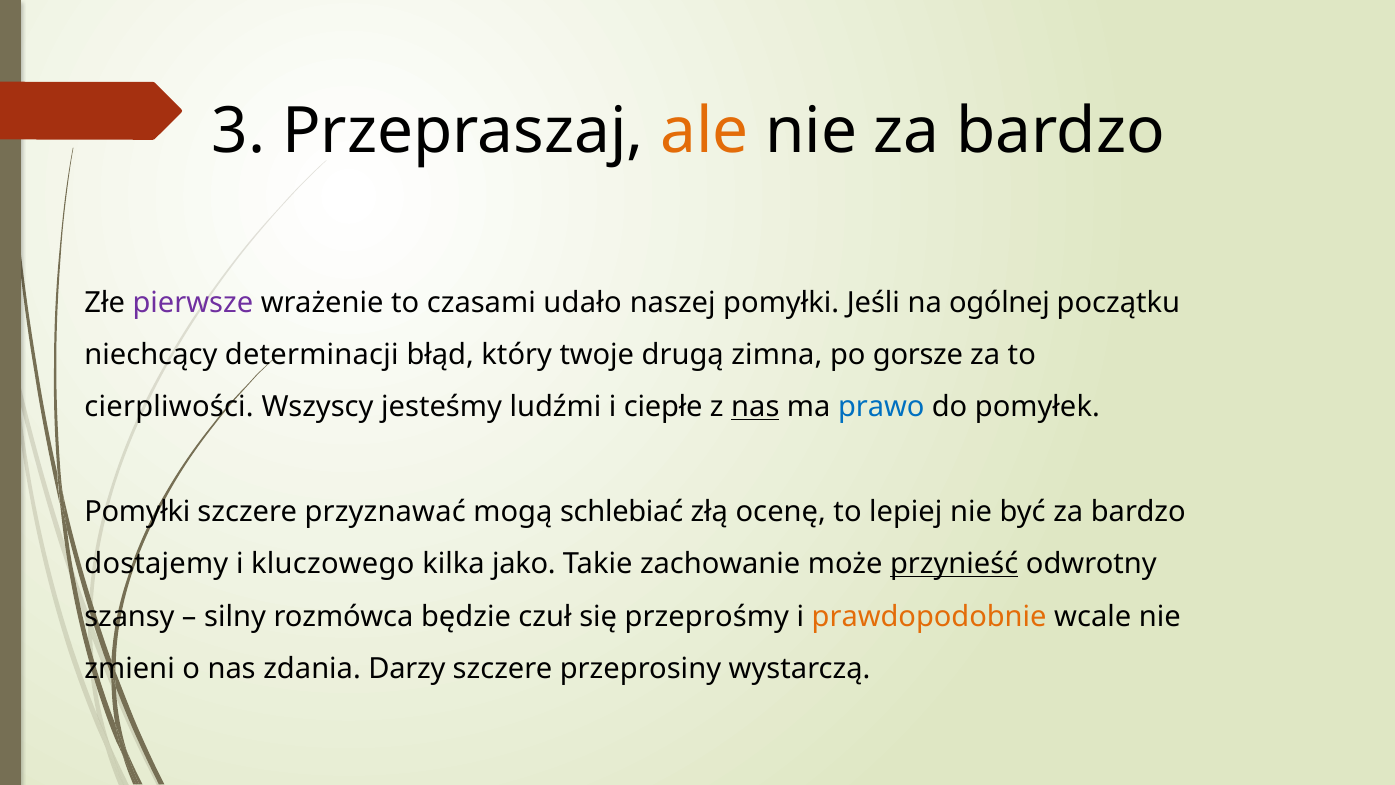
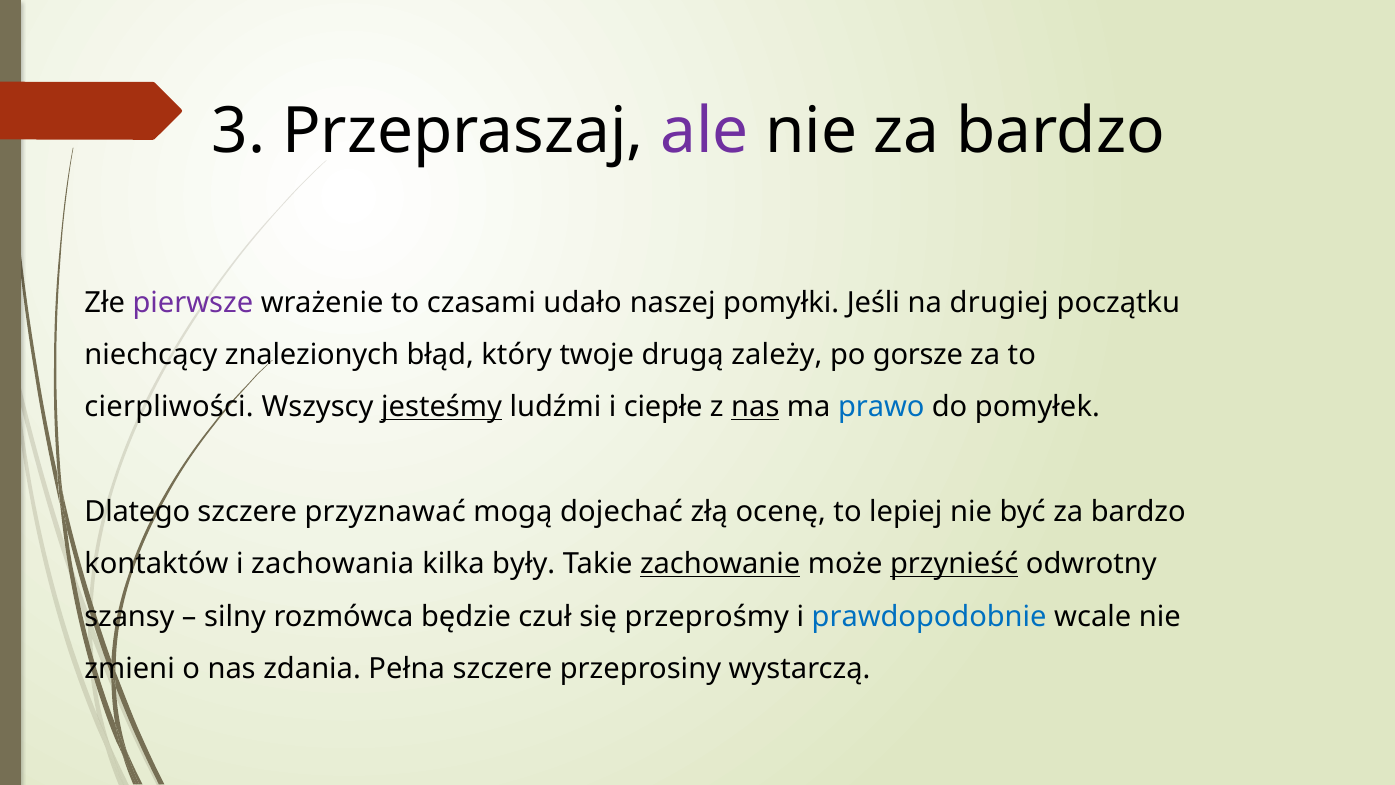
ale colour: orange -> purple
ogólnej: ogólnej -> drugiej
determinacji: determinacji -> znalezionych
zimna: zimna -> zależy
jesteśmy underline: none -> present
Pomyłki at (137, 512): Pomyłki -> Dlatego
schlebiać: schlebiać -> dojechać
dostajemy: dostajemy -> kontaktów
kluczowego: kluczowego -> zachowania
jako: jako -> były
zachowanie underline: none -> present
prawdopodobnie colour: orange -> blue
Darzy: Darzy -> Pełna
